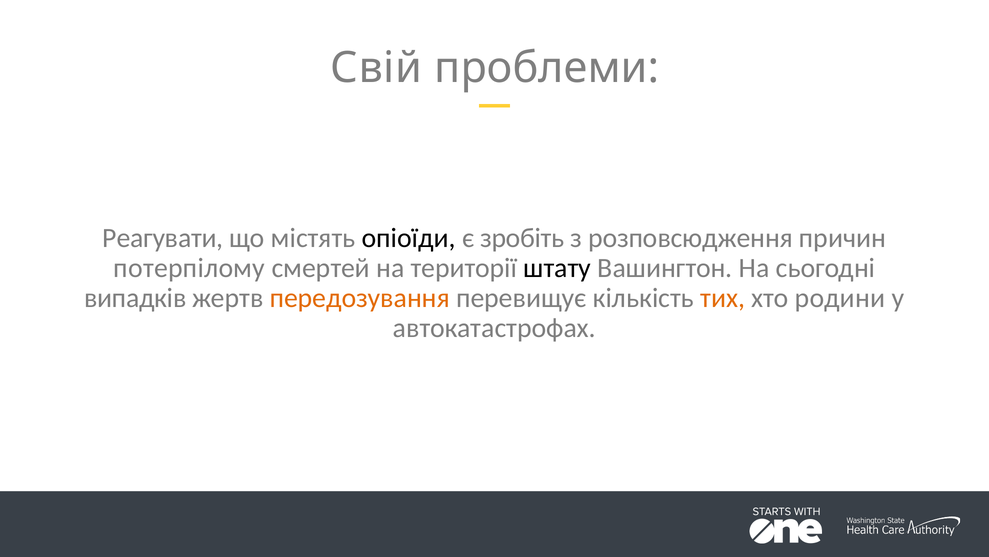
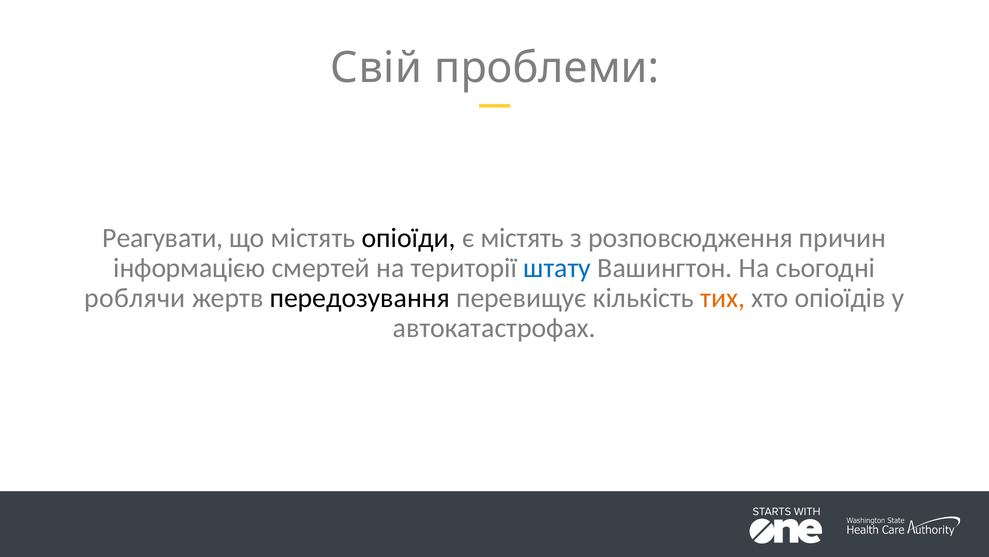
є зробіть: зробіть -> містять
потерпілому: потерпілому -> інформацією
штату colour: black -> blue
випадків: випадків -> роблячи
передозування colour: orange -> black
родини: родини -> опіоїдів
